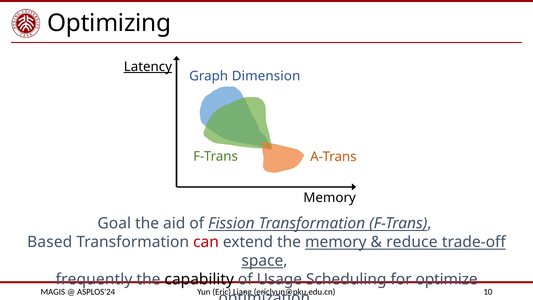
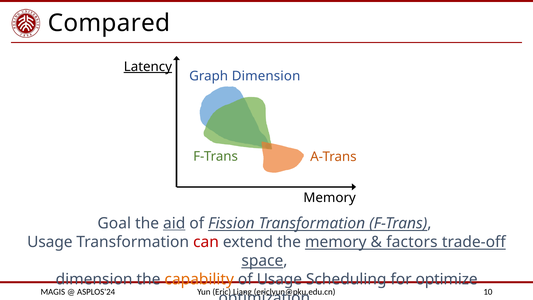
Optimizing: Optimizing -> Compared
aid underline: none -> present
Based at (50, 242): Based -> Usage
reduce: reduce -> factors
frequently at (94, 279): frequently -> dimension
capability colour: black -> orange
